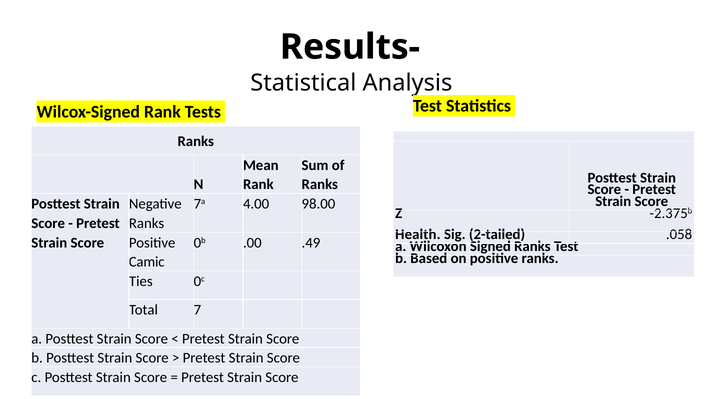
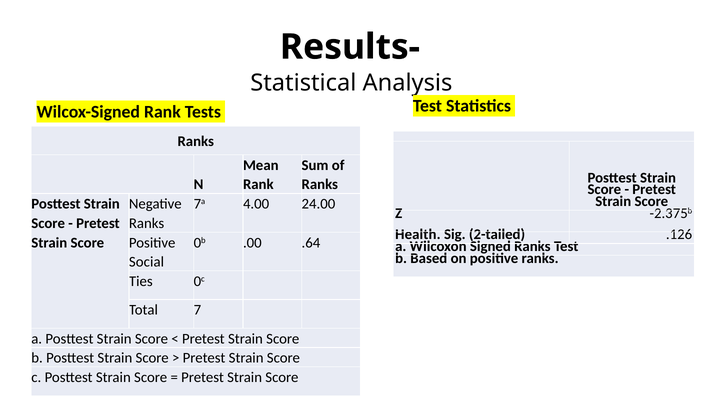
98.00: 98.00 -> 24.00
.058: .058 -> .126
.49: .49 -> .64
Camic: Camic -> Social
